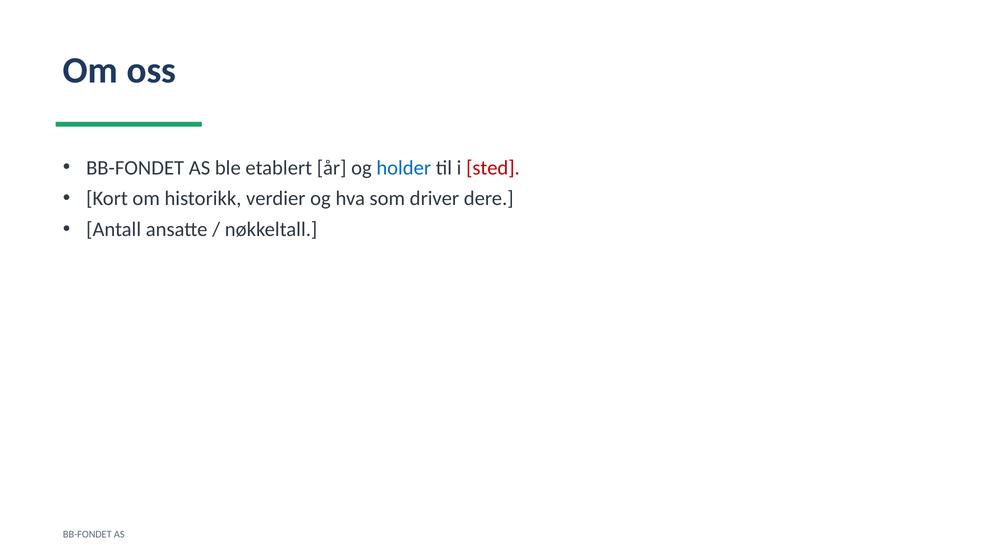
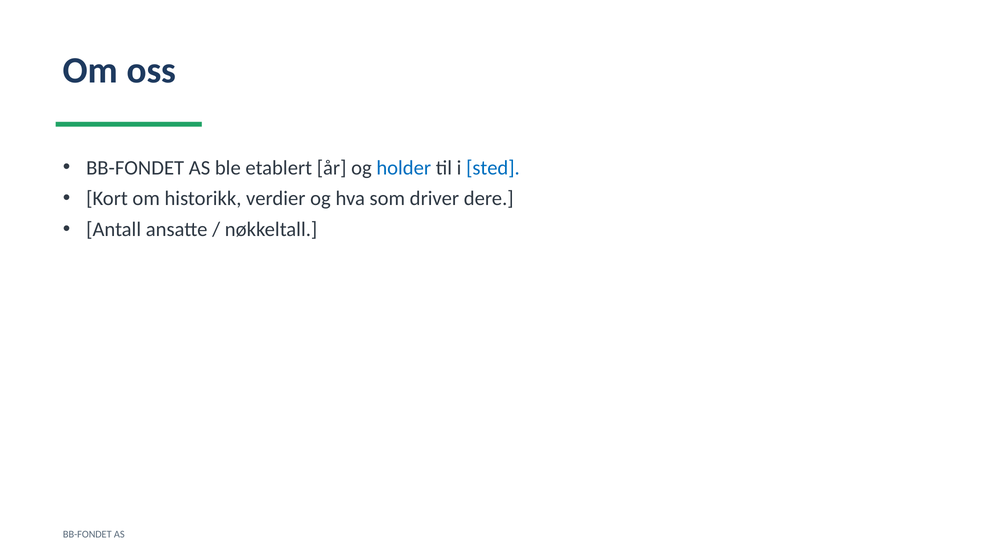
sted colour: red -> blue
